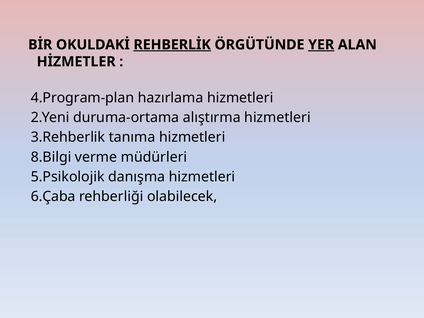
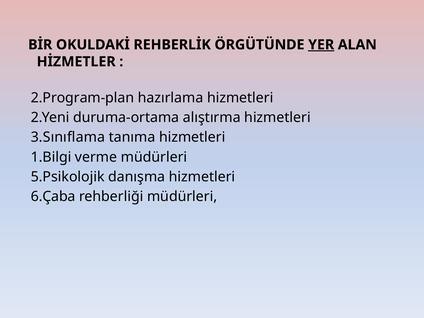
REHBERLİK underline: present -> none
4.Program-plan: 4.Program-plan -> 2.Program-plan
3.Rehberlik: 3.Rehberlik -> 3.Sınıflama
8.Bilgi: 8.Bilgi -> 1.Bilgi
rehberliği olabilecek: olabilecek -> müdürleri
